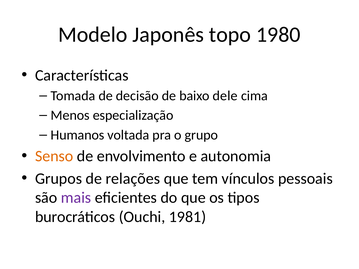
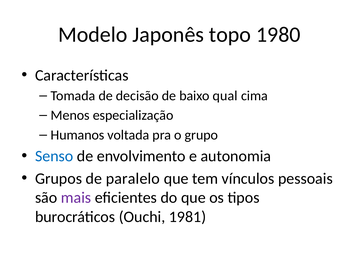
dele: dele -> qual
Senso colour: orange -> blue
relações: relações -> paralelo
